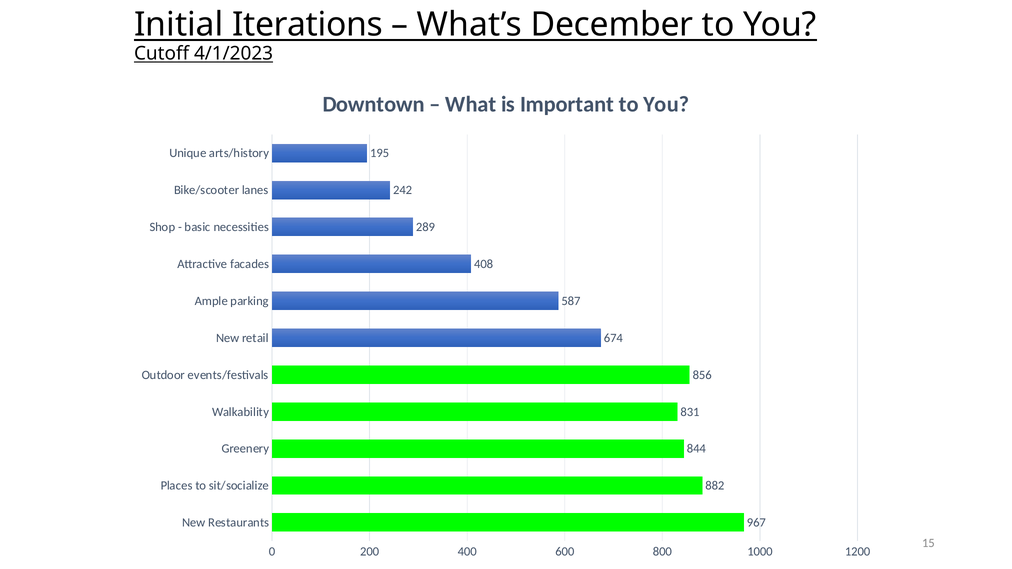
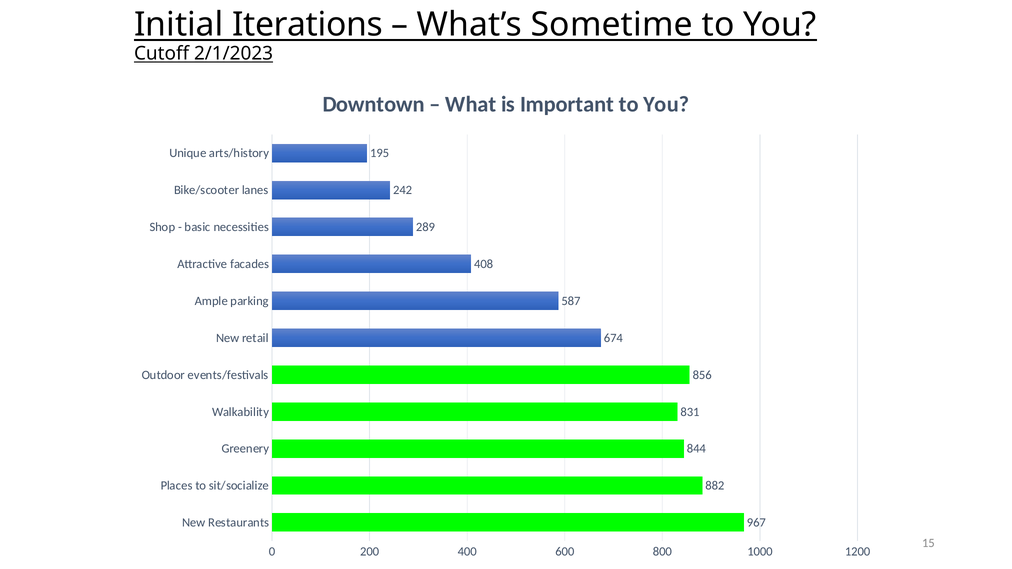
December: December -> Sometime
4/1/2023: 4/1/2023 -> 2/1/2023
